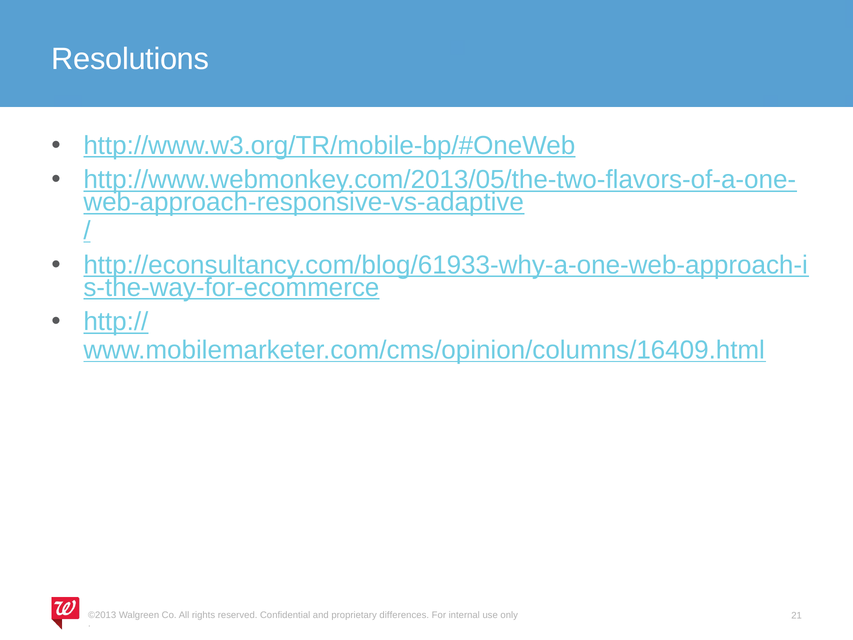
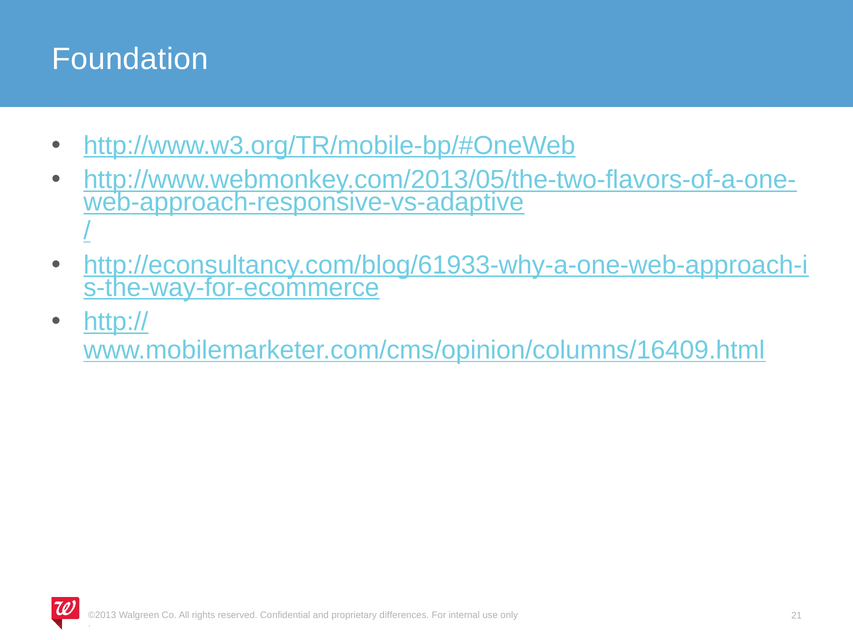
Resolutions: Resolutions -> Foundation
